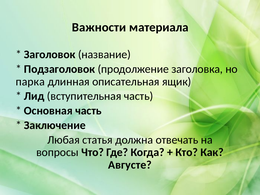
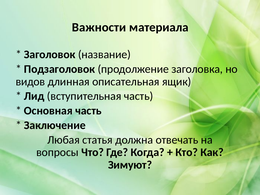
парка: парка -> видов
Августе: Августе -> Зимуют
